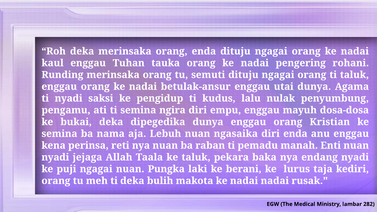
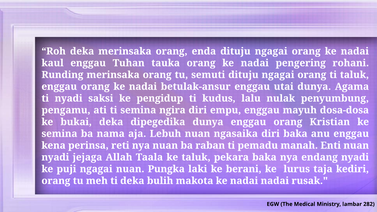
diri enda: enda -> baka
